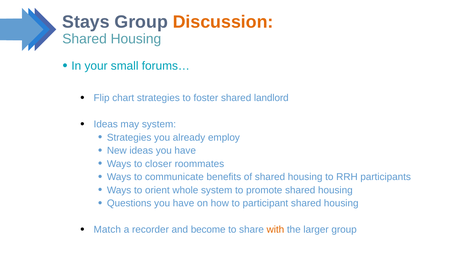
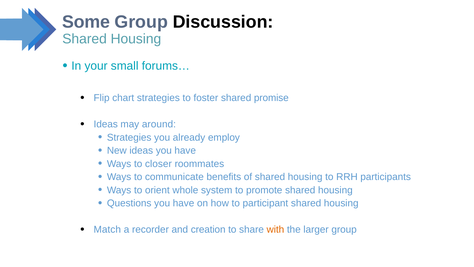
Stays: Stays -> Some
Discussion colour: orange -> black
landlord: landlord -> promise
may system: system -> around
become: become -> creation
